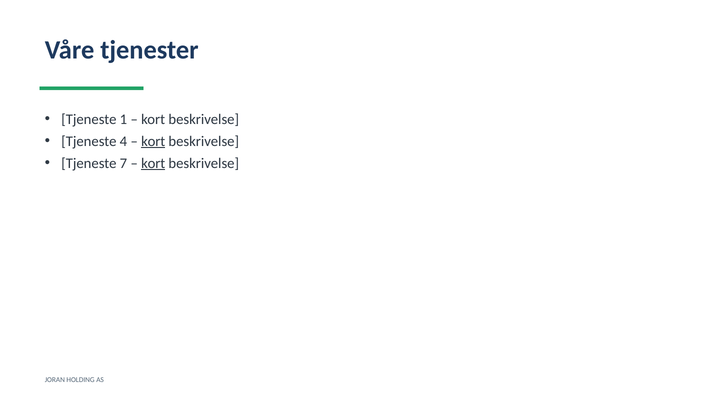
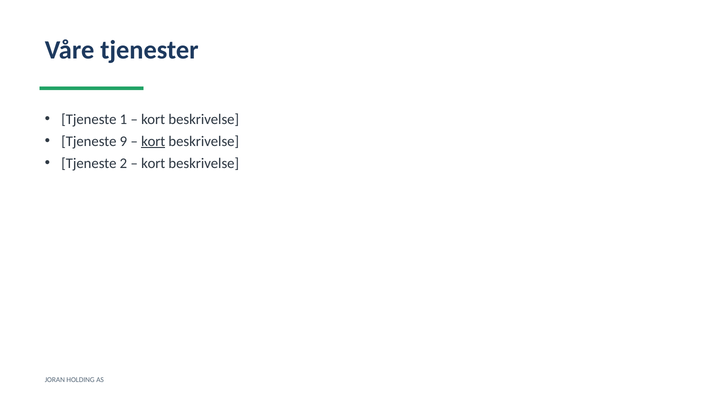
4: 4 -> 9
7: 7 -> 2
kort at (153, 163) underline: present -> none
